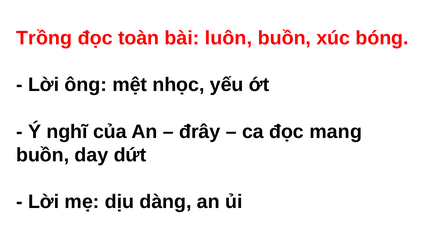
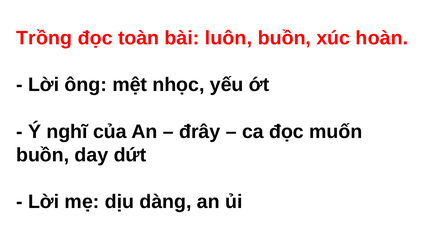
bóng: bóng -> hoàn
mang: mang -> muốn
